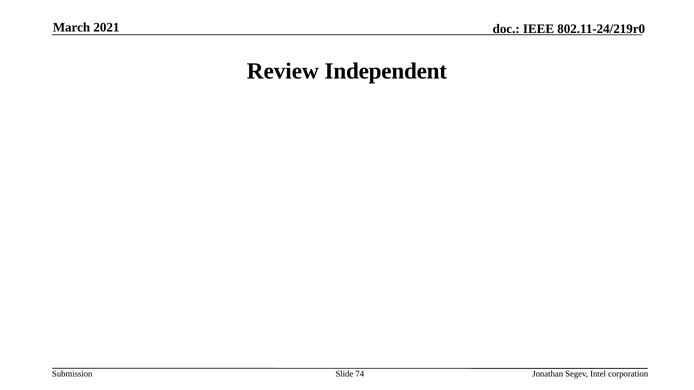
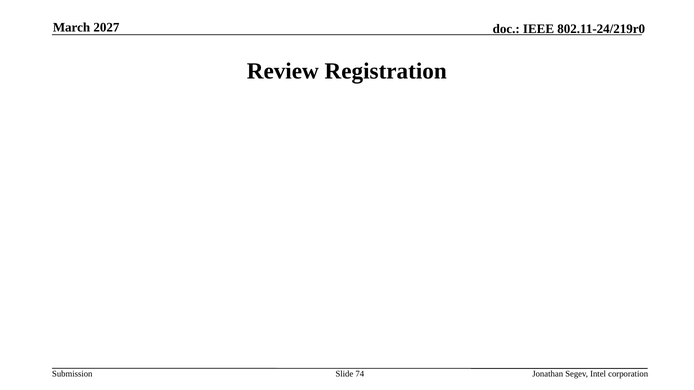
2021: 2021 -> 2027
Independent: Independent -> Registration
